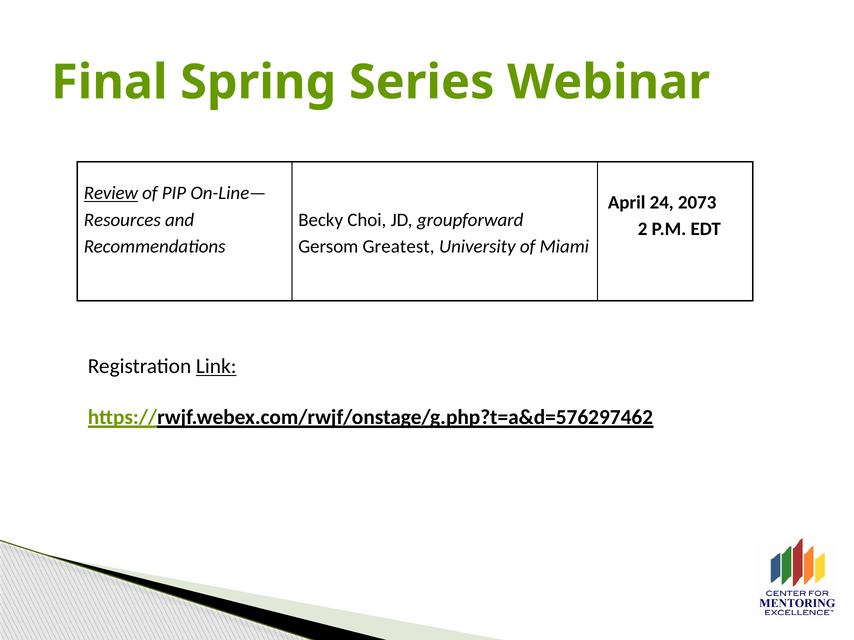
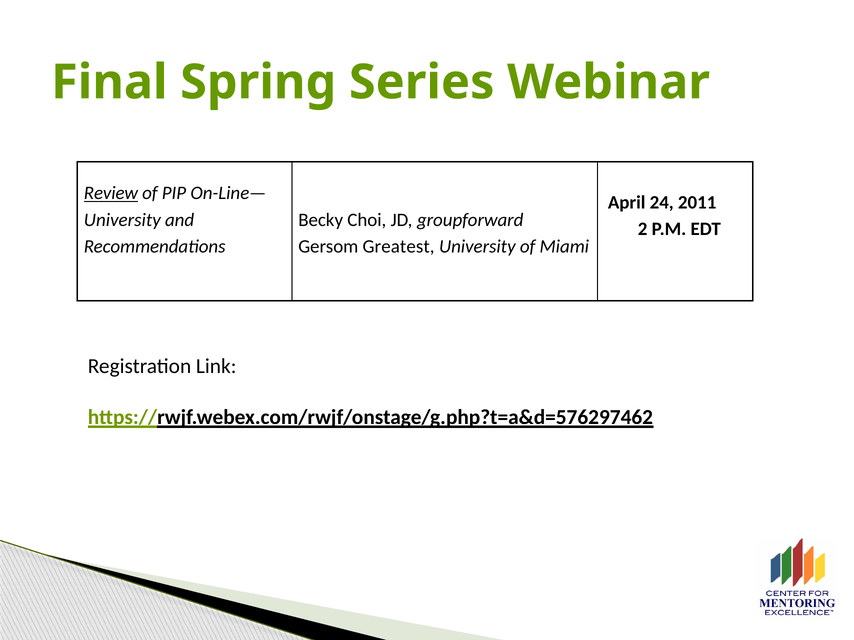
2073: 2073 -> 2011
Resources at (122, 220): Resources -> University
Link underline: present -> none
